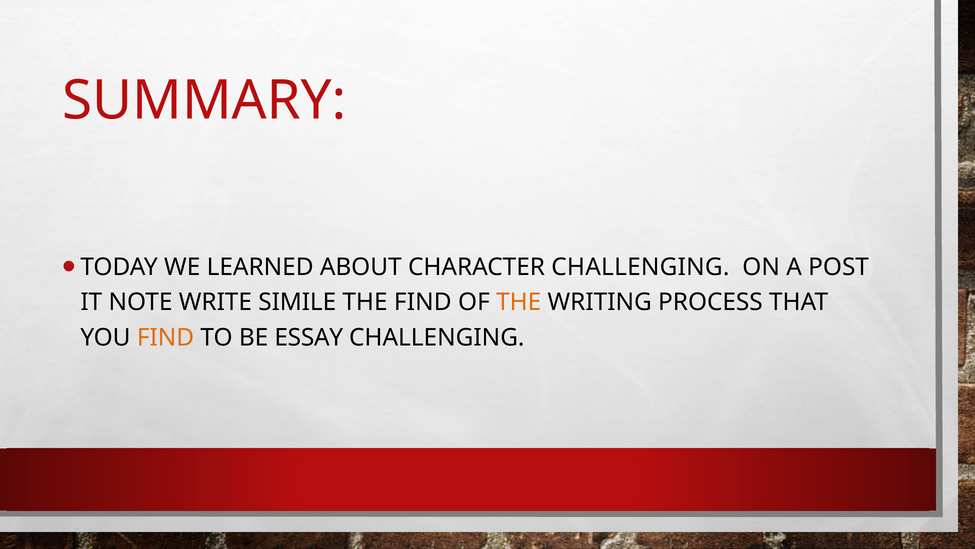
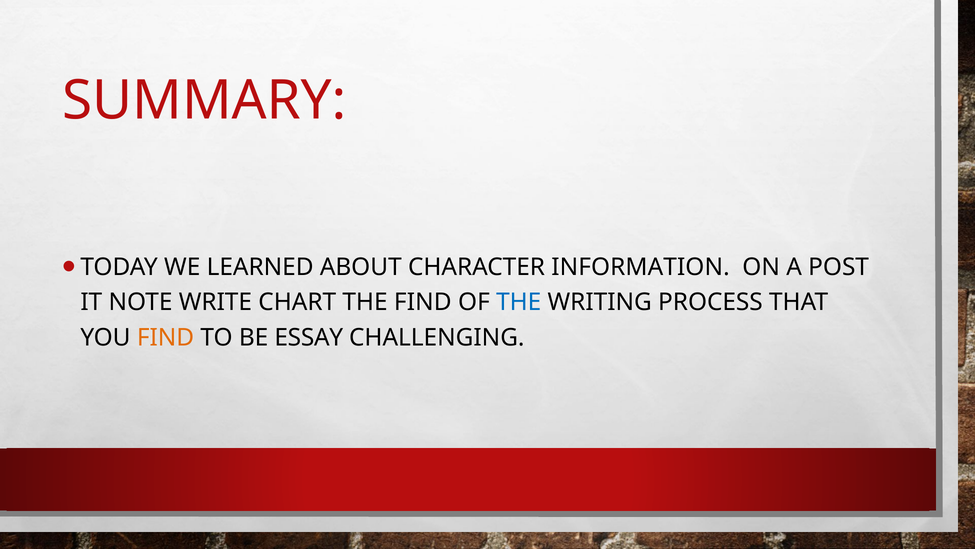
CHARACTER CHALLENGING: CHALLENGING -> INFORMATION
SIMILE: SIMILE -> CHART
THE at (519, 302) colour: orange -> blue
